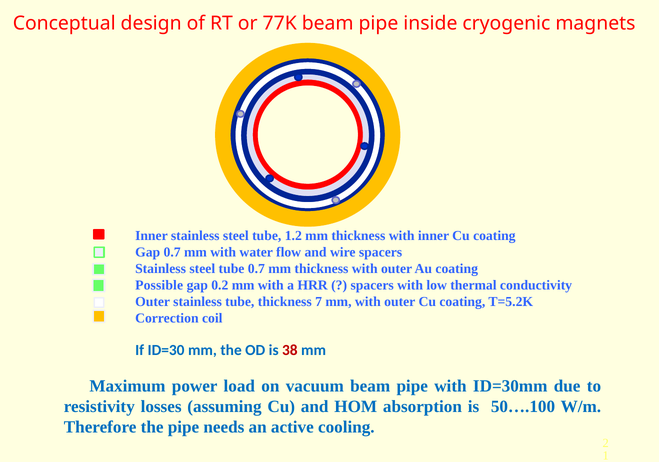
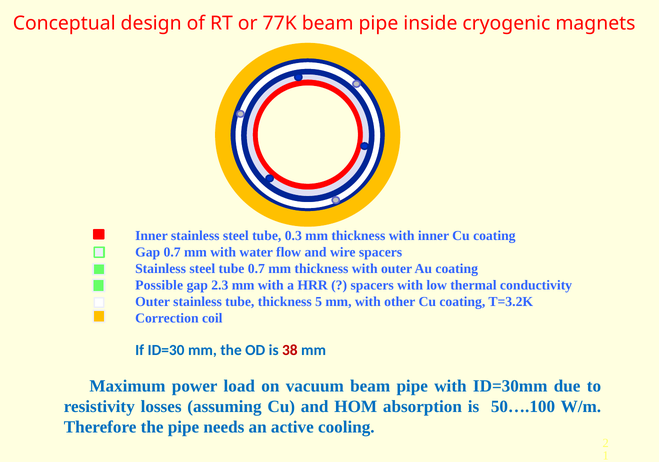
1.2: 1.2 -> 0.3
0.2: 0.2 -> 2.3
7: 7 -> 5
mm with outer: outer -> other
T=5.2K: T=5.2K -> T=3.2K
